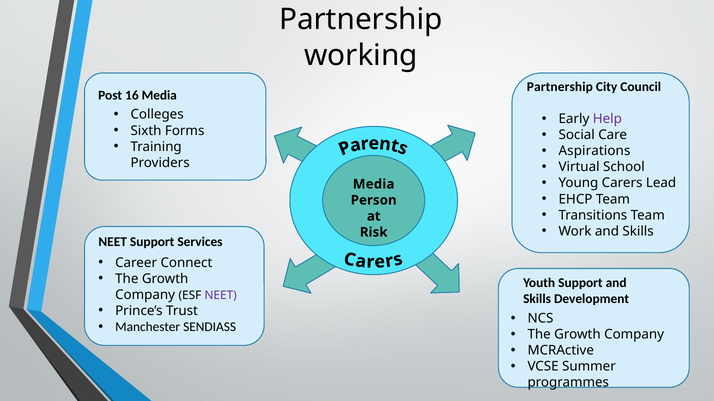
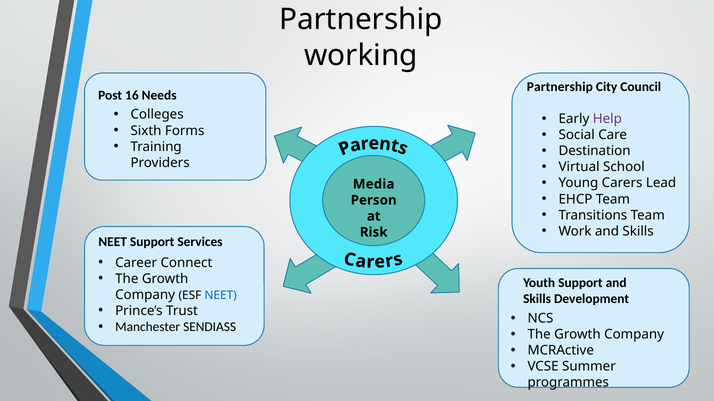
16 Media: Media -> Needs
Aspirations: Aspirations -> Destination
NEET at (221, 296) colour: purple -> blue
